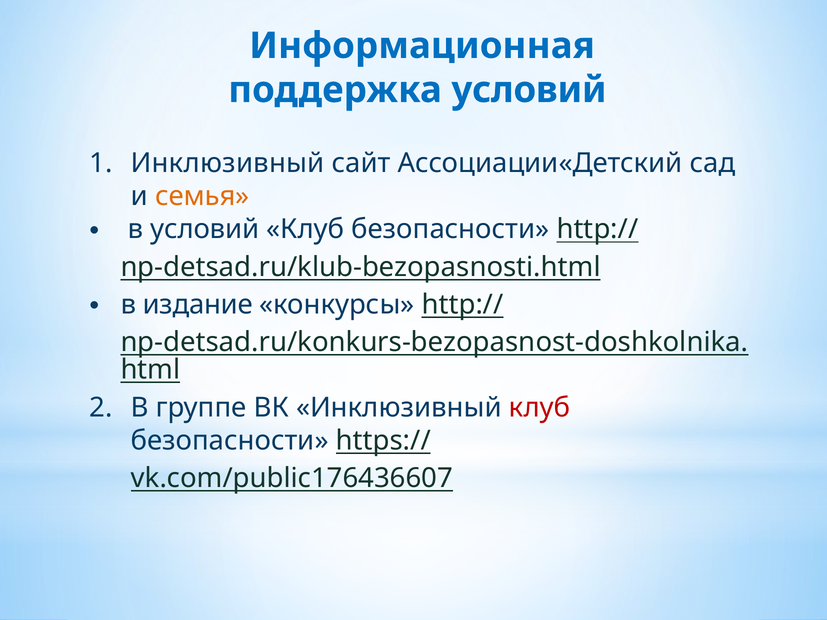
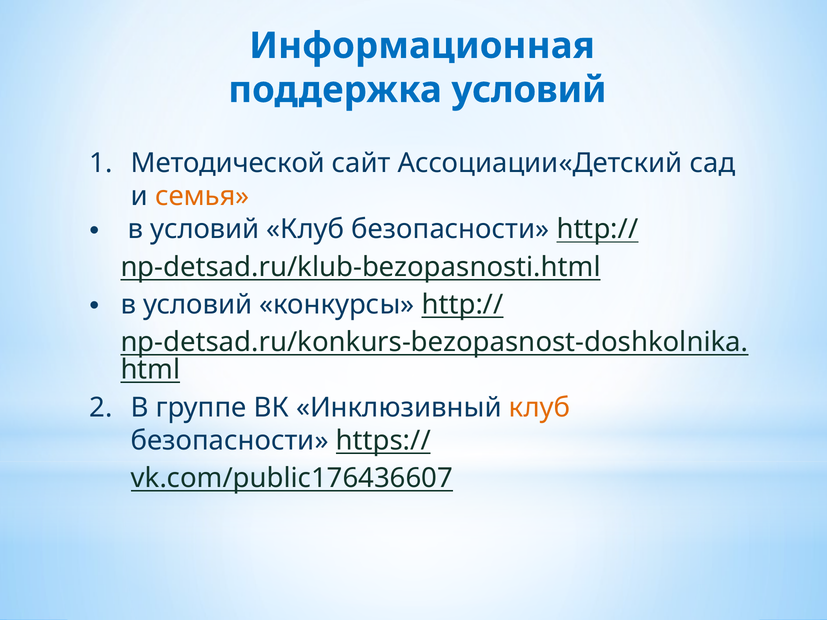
Инклюзивный at (228, 163): Инклюзивный -> Методической
издание at (198, 305): издание -> условий
клуб at (540, 408) colour: red -> orange
